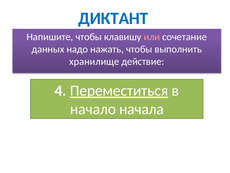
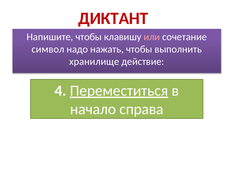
ДИКТАНТ colour: blue -> red
данных: данных -> символ
начала: начала -> справа
